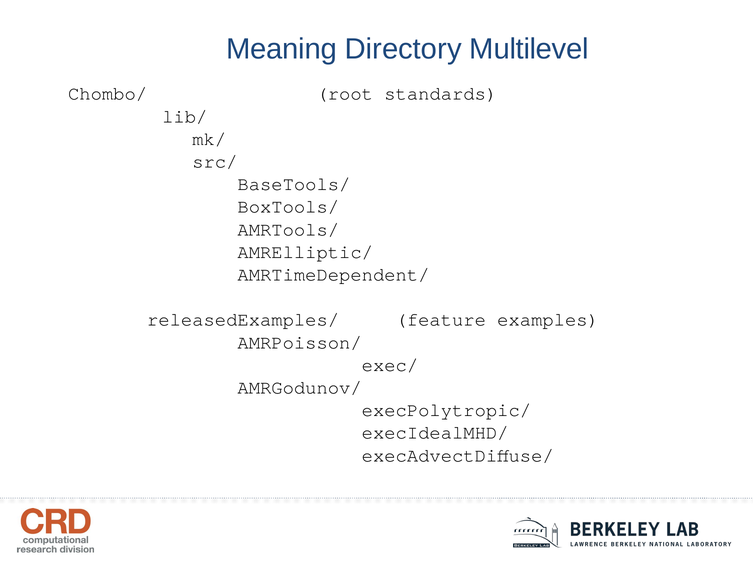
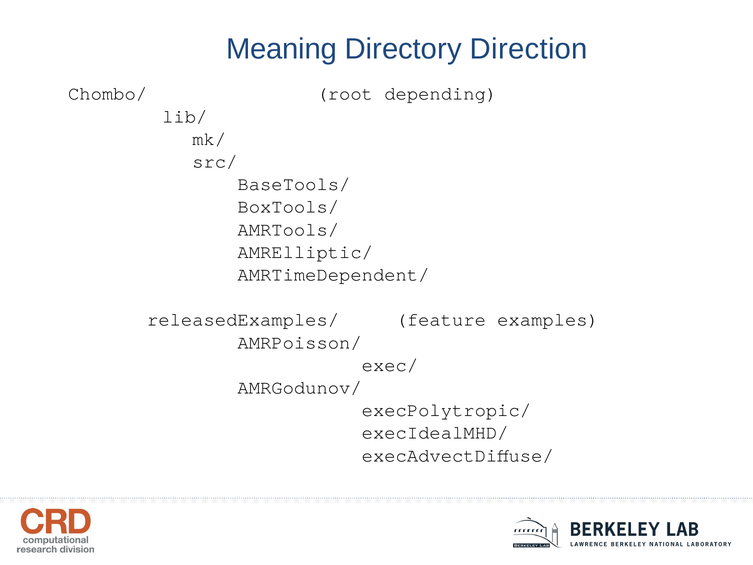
Multilevel: Multilevel -> Direction
standards: standards -> depending
